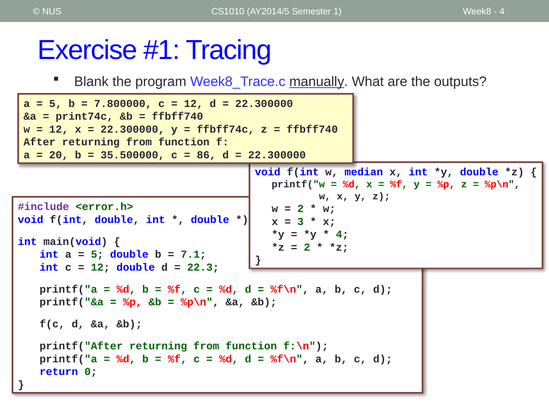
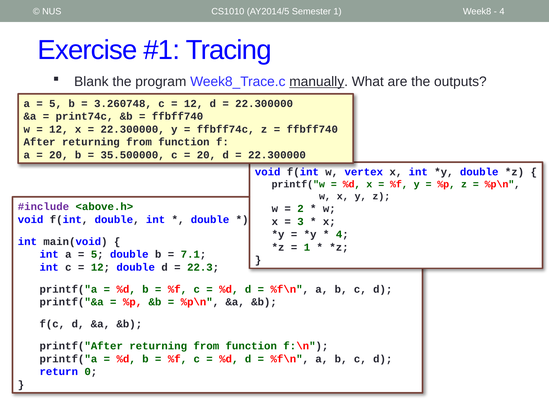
7.800000: 7.800000 -> 3.260748
86 at (206, 155): 86 -> 20
median: median -> vertex
<error.h>: <error.h> -> <above.h>
2 at (307, 247): 2 -> 1
